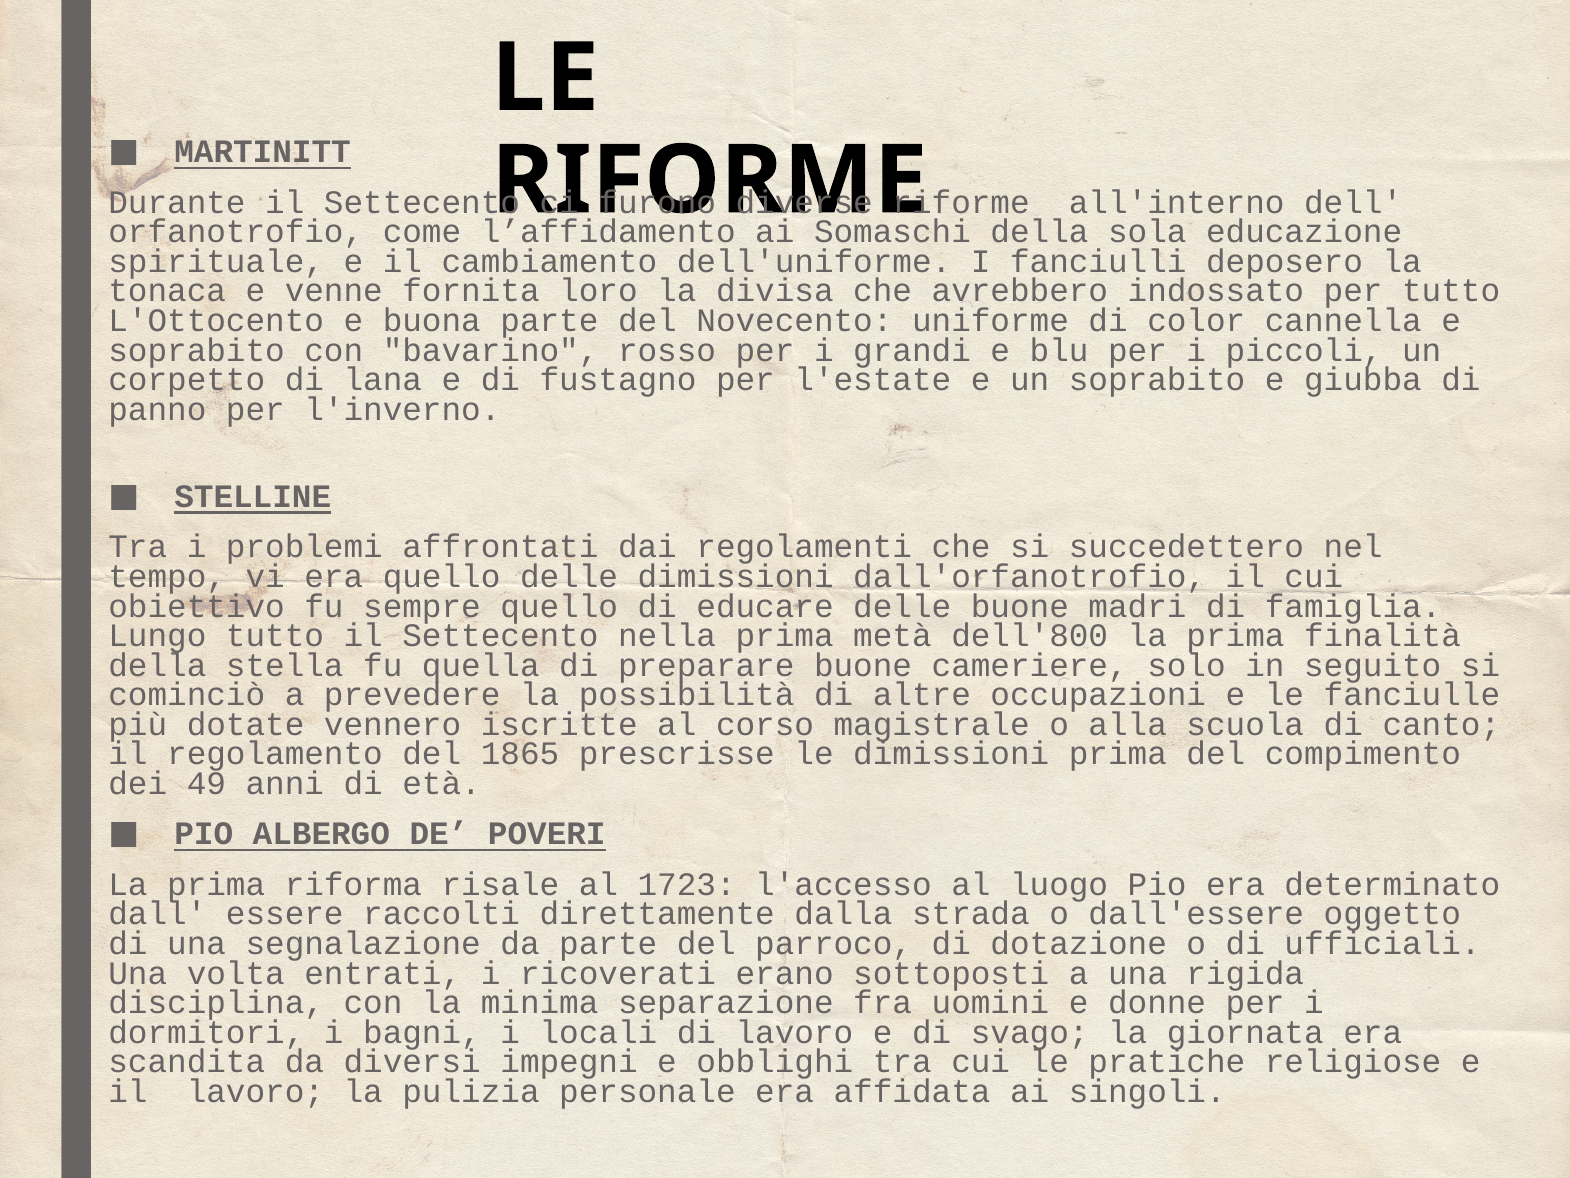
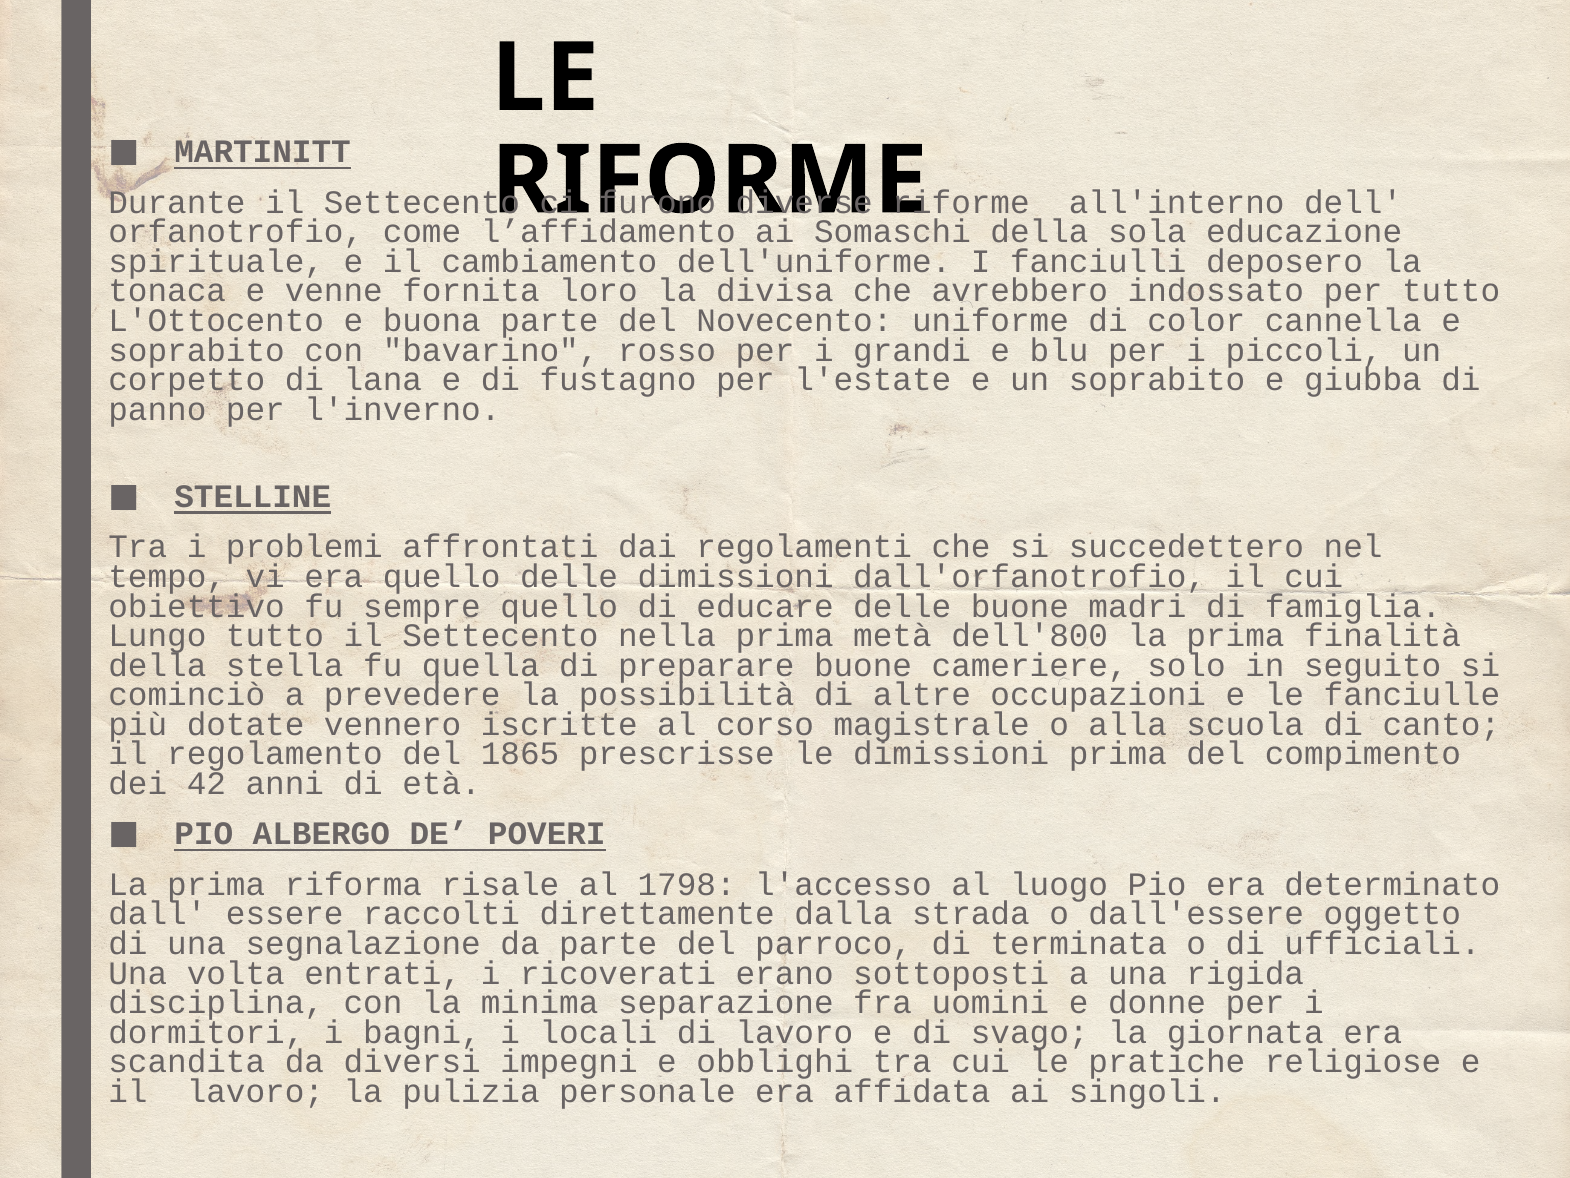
49: 49 -> 42
1723: 1723 -> 1798
dotazione: dotazione -> terminata
